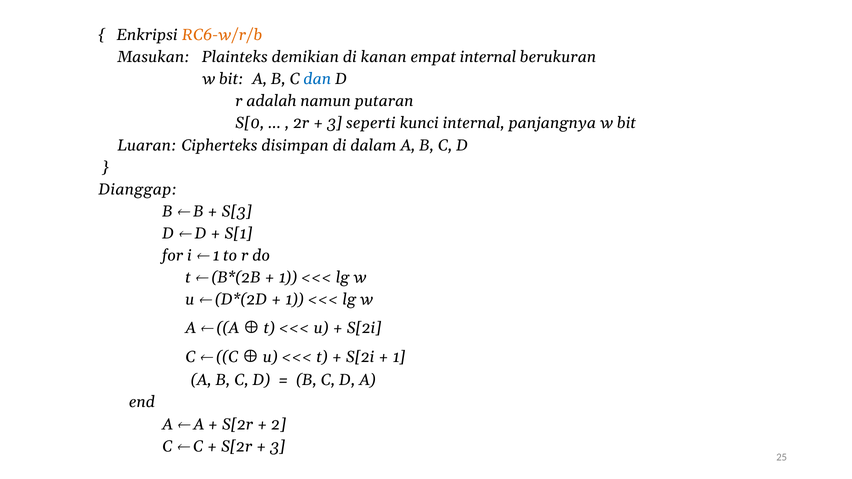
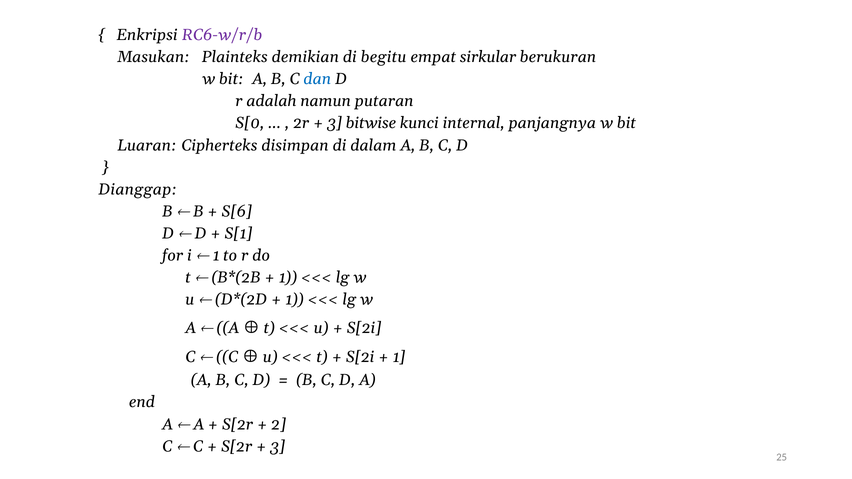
RC6-w/r/b colour: orange -> purple
kanan: kanan -> begitu
empat internal: internal -> sirkular
seperti: seperti -> bitwise
S[3: S[3 -> S[6
